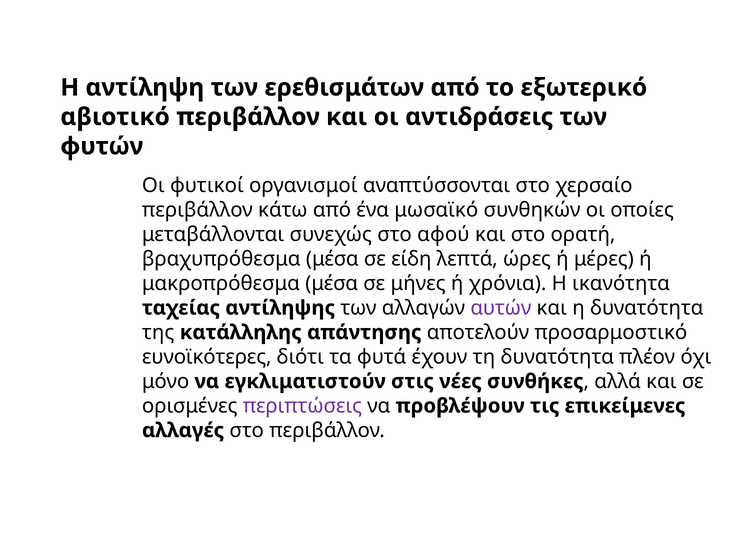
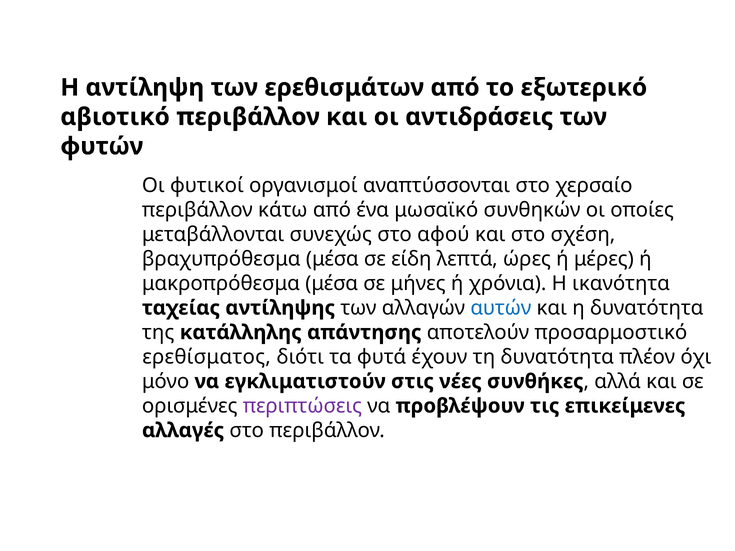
ορατή: ορατή -> σχέση
αυτών colour: purple -> blue
ευνοϊκότερες: ευνοϊκότερες -> ερεθίσματος
